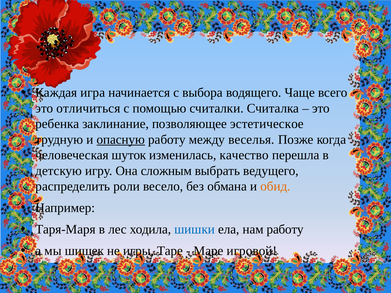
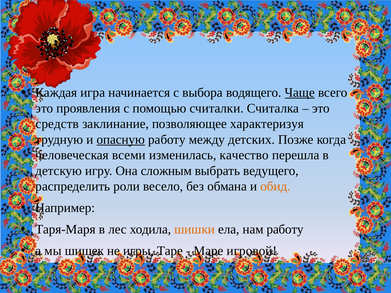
Чаще underline: none -> present
отличиться: отличиться -> проявления
ребенка: ребенка -> средств
эстетическое: эстетическое -> характеризуя
веселья: веселья -> детских
шуток: шуток -> всеми
шишки colour: blue -> orange
